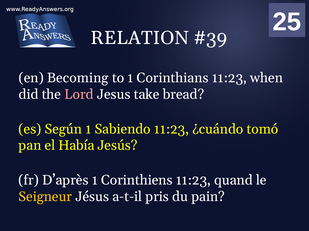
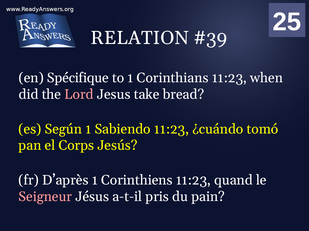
Becoming: Becoming -> Spécifique
Había: Había -> Corps
Seigneur colour: yellow -> pink
